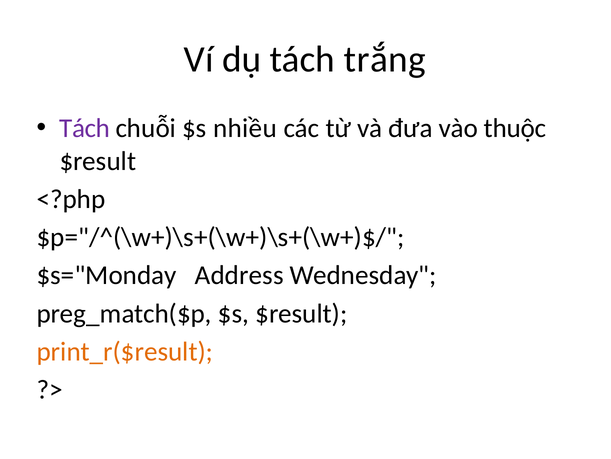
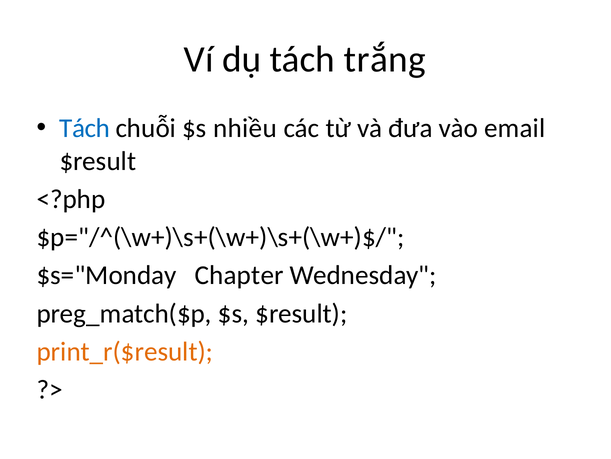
Tách at (85, 128) colour: purple -> blue
thuộc: thuộc -> email
Address: Address -> Chapter
